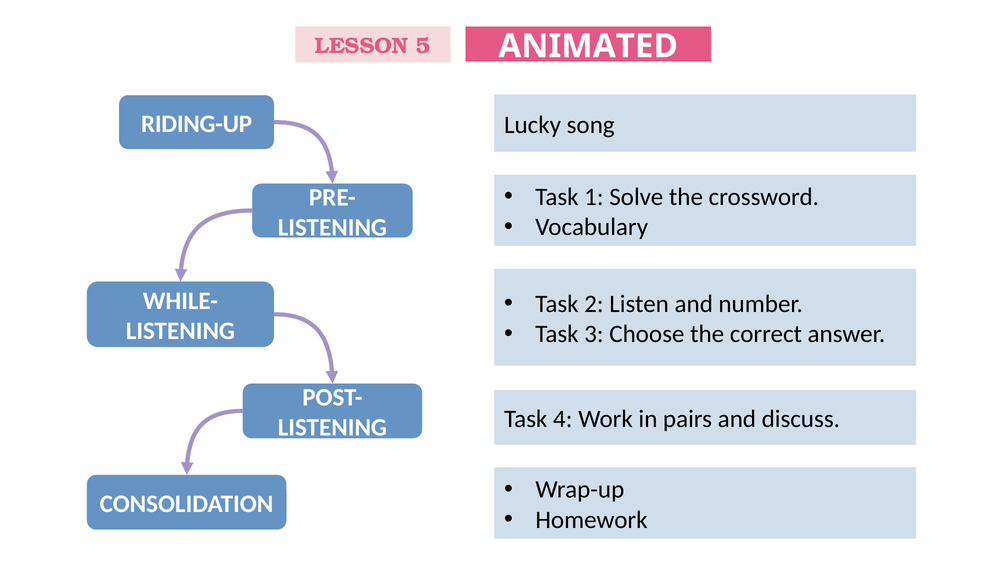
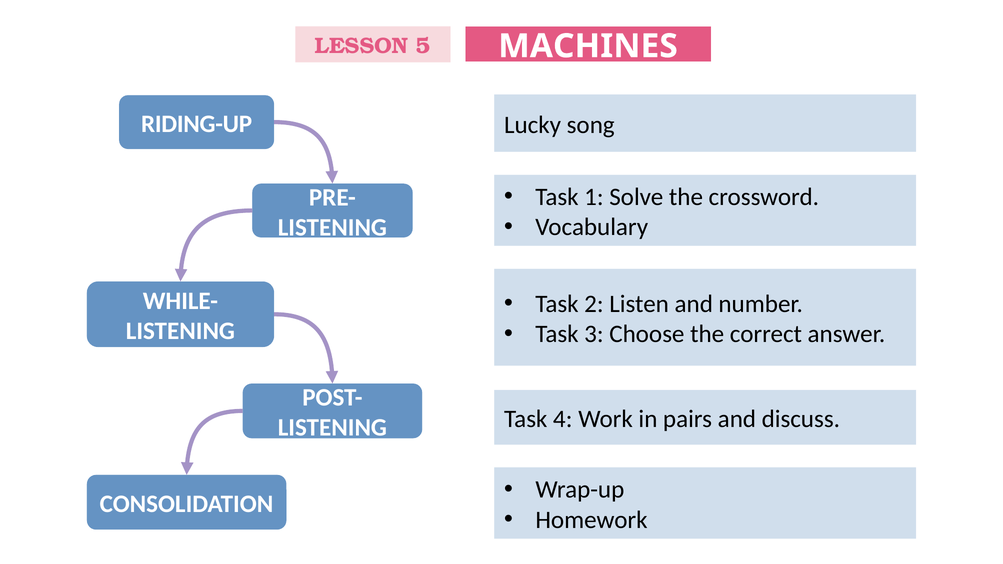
ANIMATED: ANIMATED -> MACHINES
